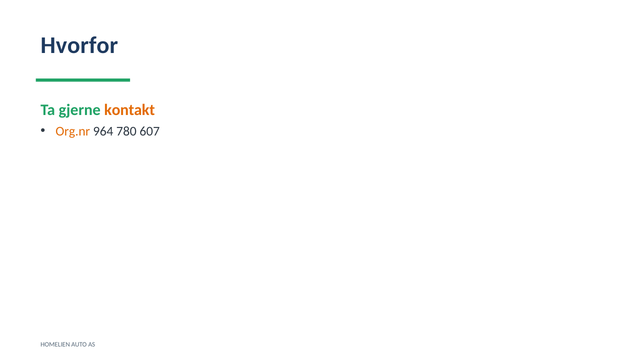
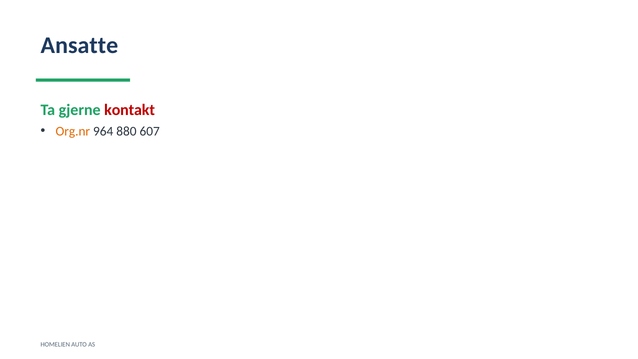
Hvorfor: Hvorfor -> Ansatte
kontakt colour: orange -> red
780: 780 -> 880
